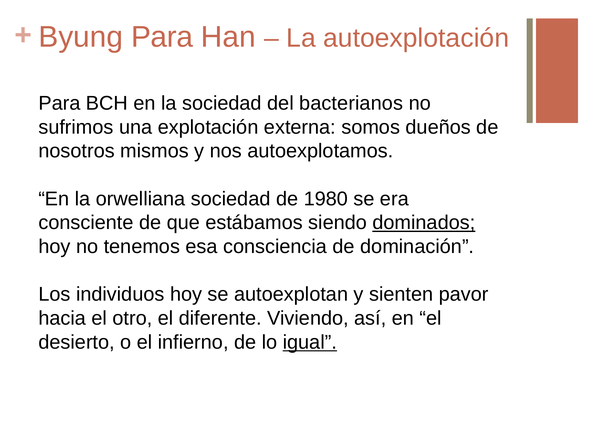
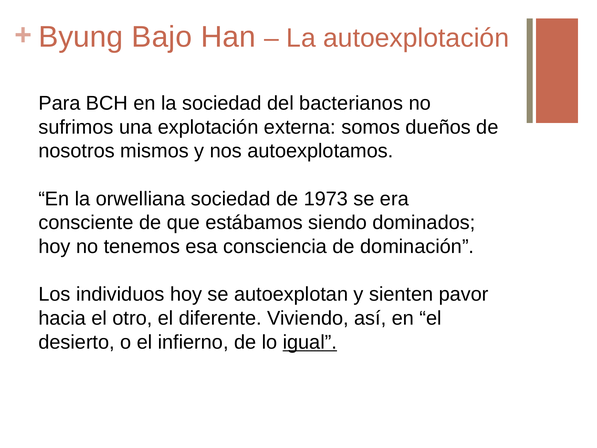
Byung Para: Para -> Bajo
1980: 1980 -> 1973
dominados underline: present -> none
